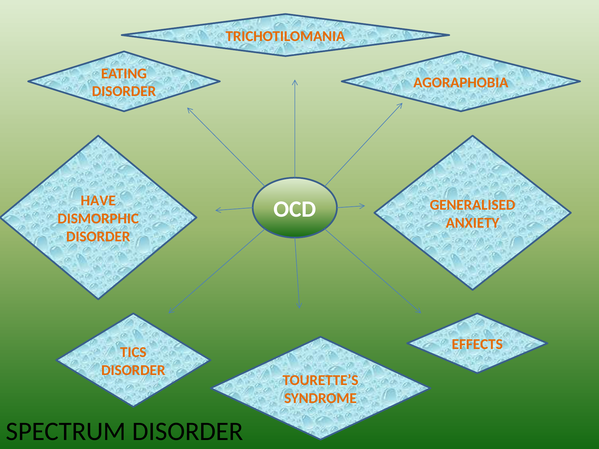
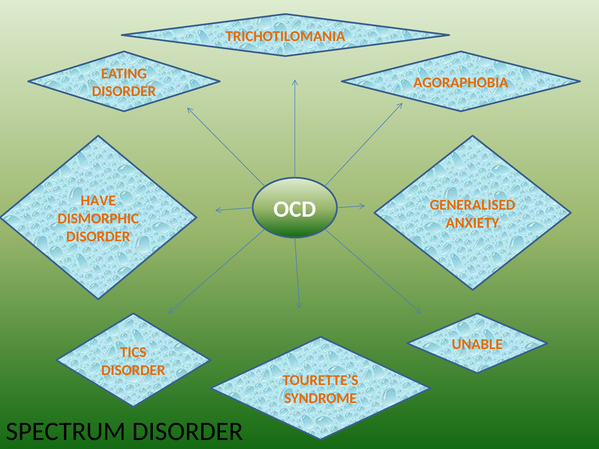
EFFECTS: EFFECTS -> UNABLE
